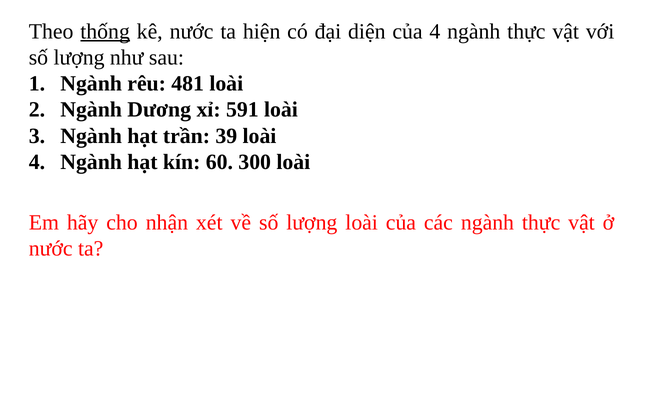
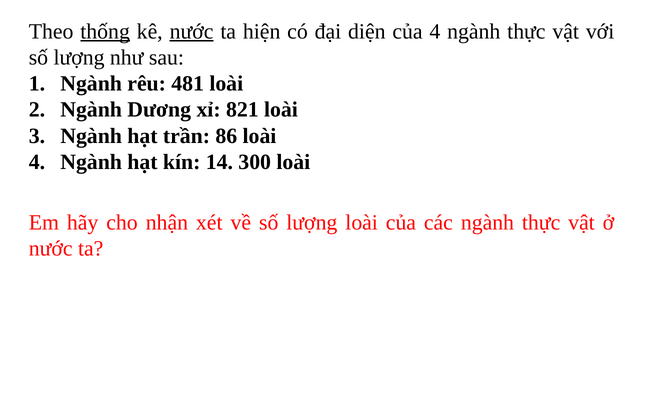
nước at (192, 31) underline: none -> present
591: 591 -> 821
39: 39 -> 86
60: 60 -> 14
